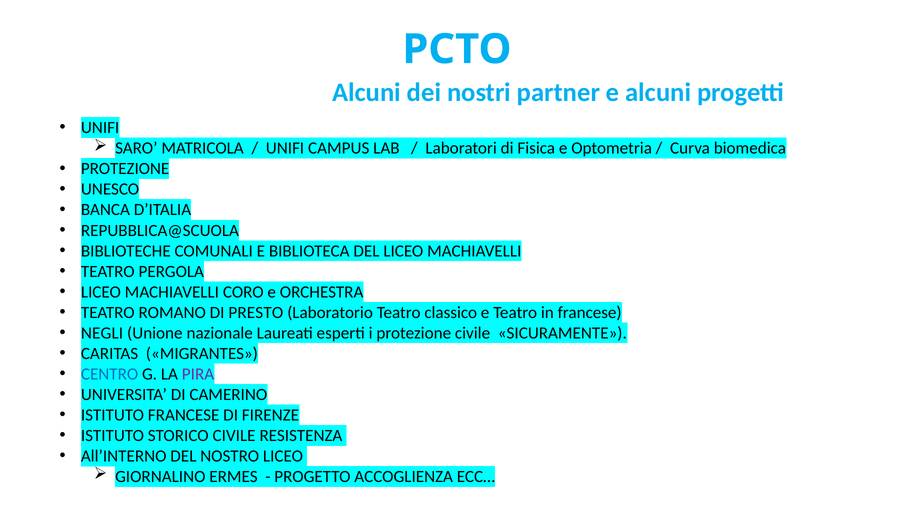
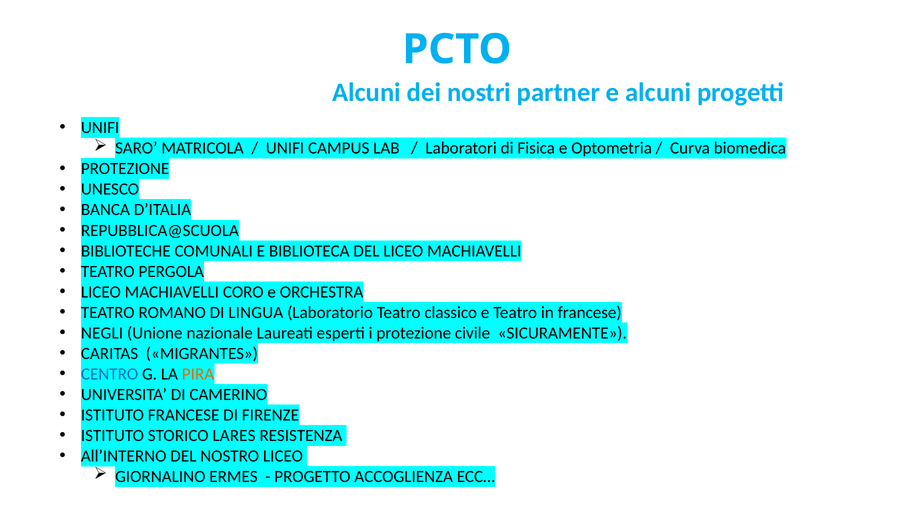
PRESTO: PRESTO -> LINGUA
PIRA colour: purple -> orange
STORICO CIVILE: CIVILE -> LARES
